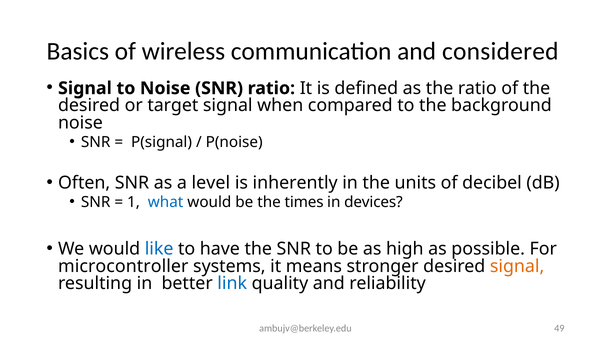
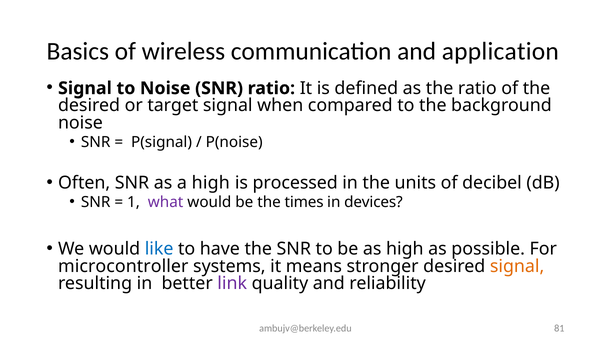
considered: considered -> application
a level: level -> high
inherently: inherently -> processed
what colour: blue -> purple
link colour: blue -> purple
49: 49 -> 81
